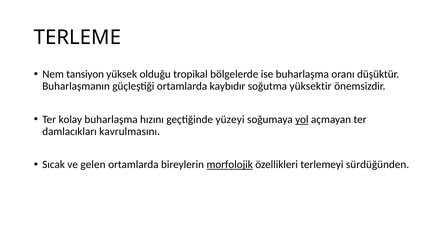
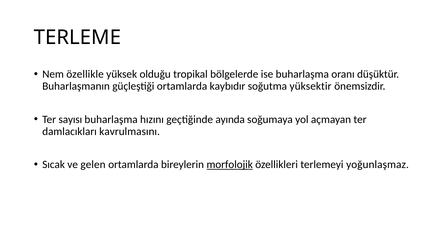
tansiyon: tansiyon -> özellikle
kolay: kolay -> sayısı
yüzeyi: yüzeyi -> ayında
yol underline: present -> none
sürdüğünden: sürdüğünden -> yoğunlaşmaz
